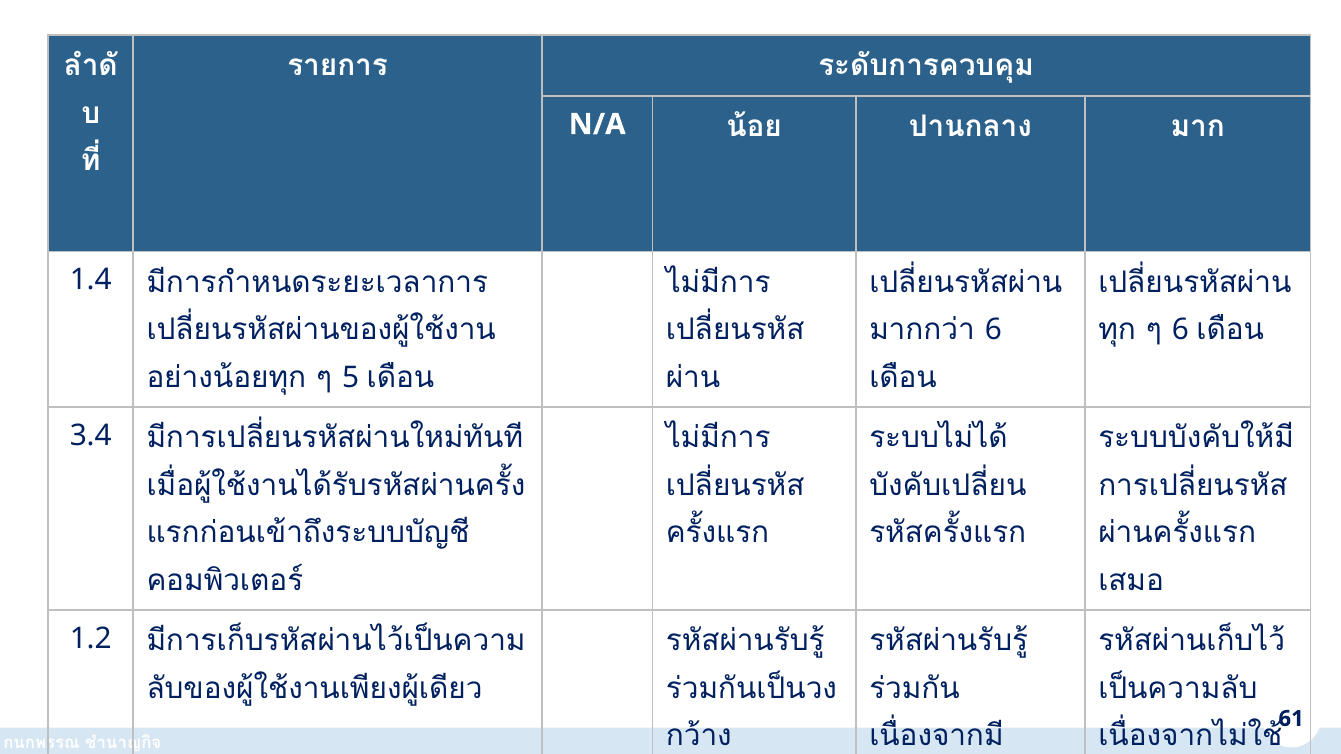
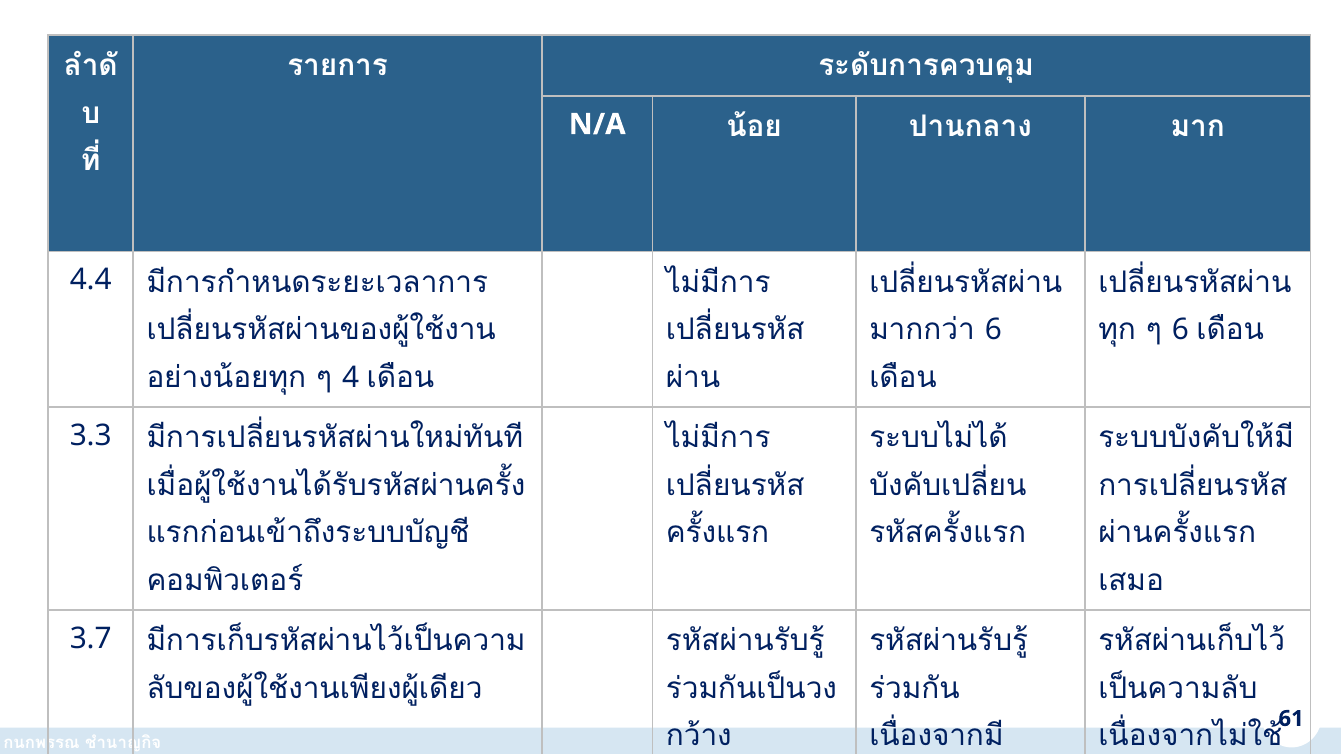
1.4: 1.4 -> 4.4
5: 5 -> 4
3.4: 3.4 -> 3.3
1.2 at (91, 639): 1.2 -> 3.7
